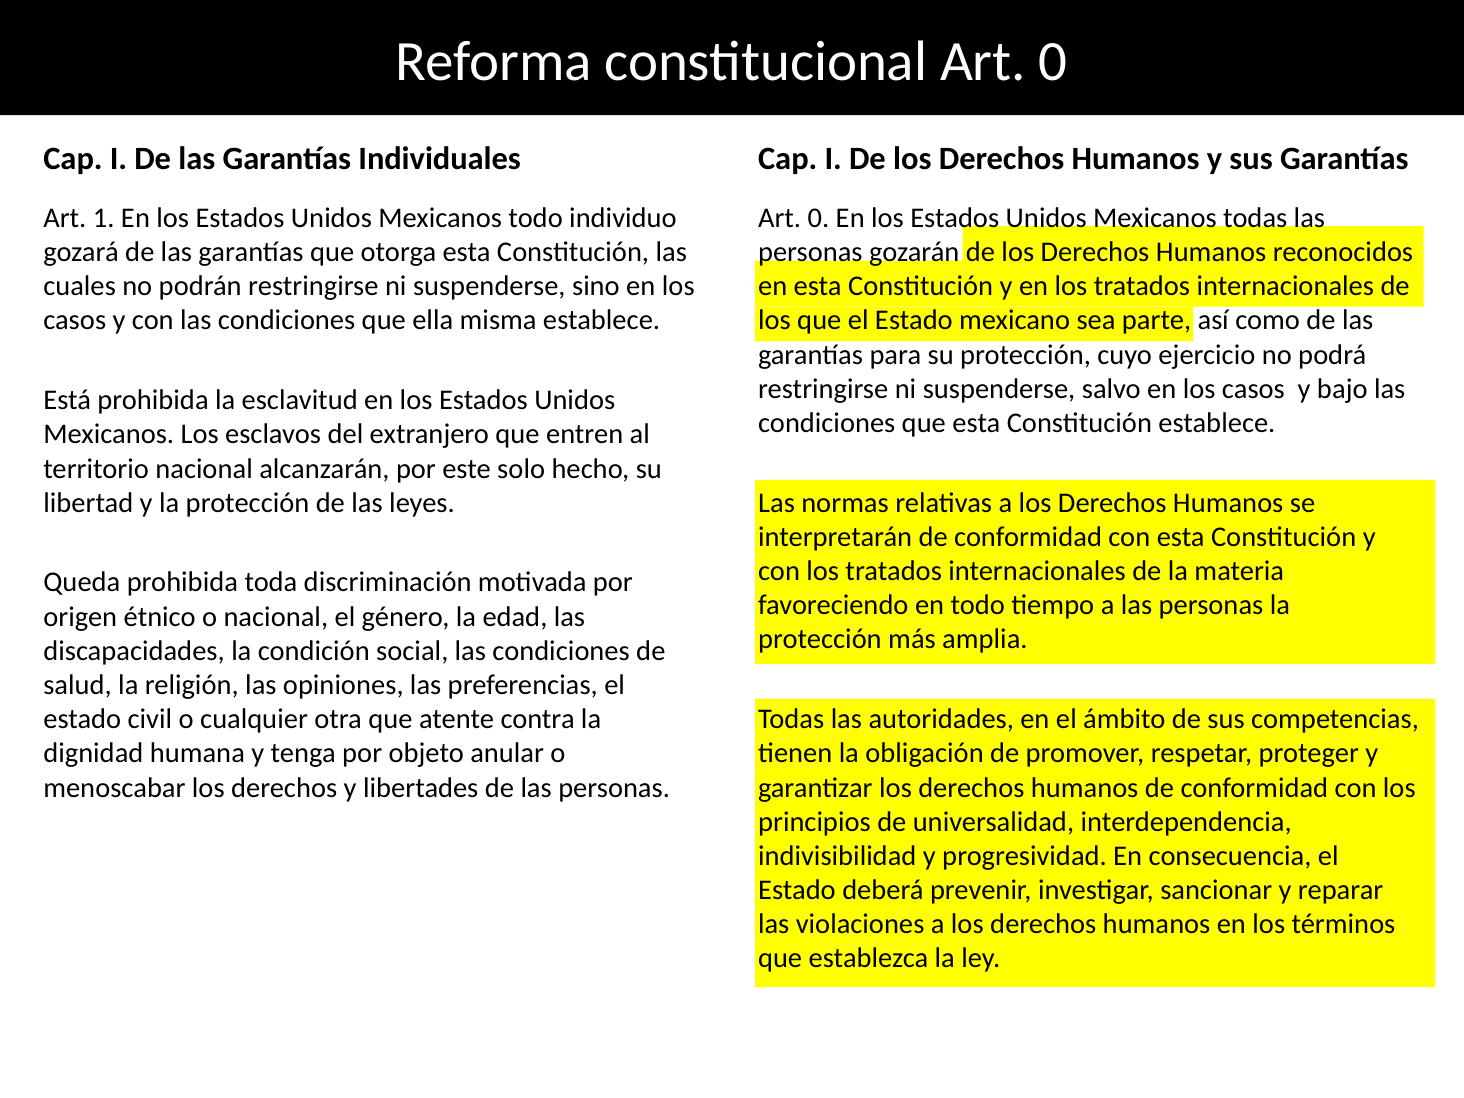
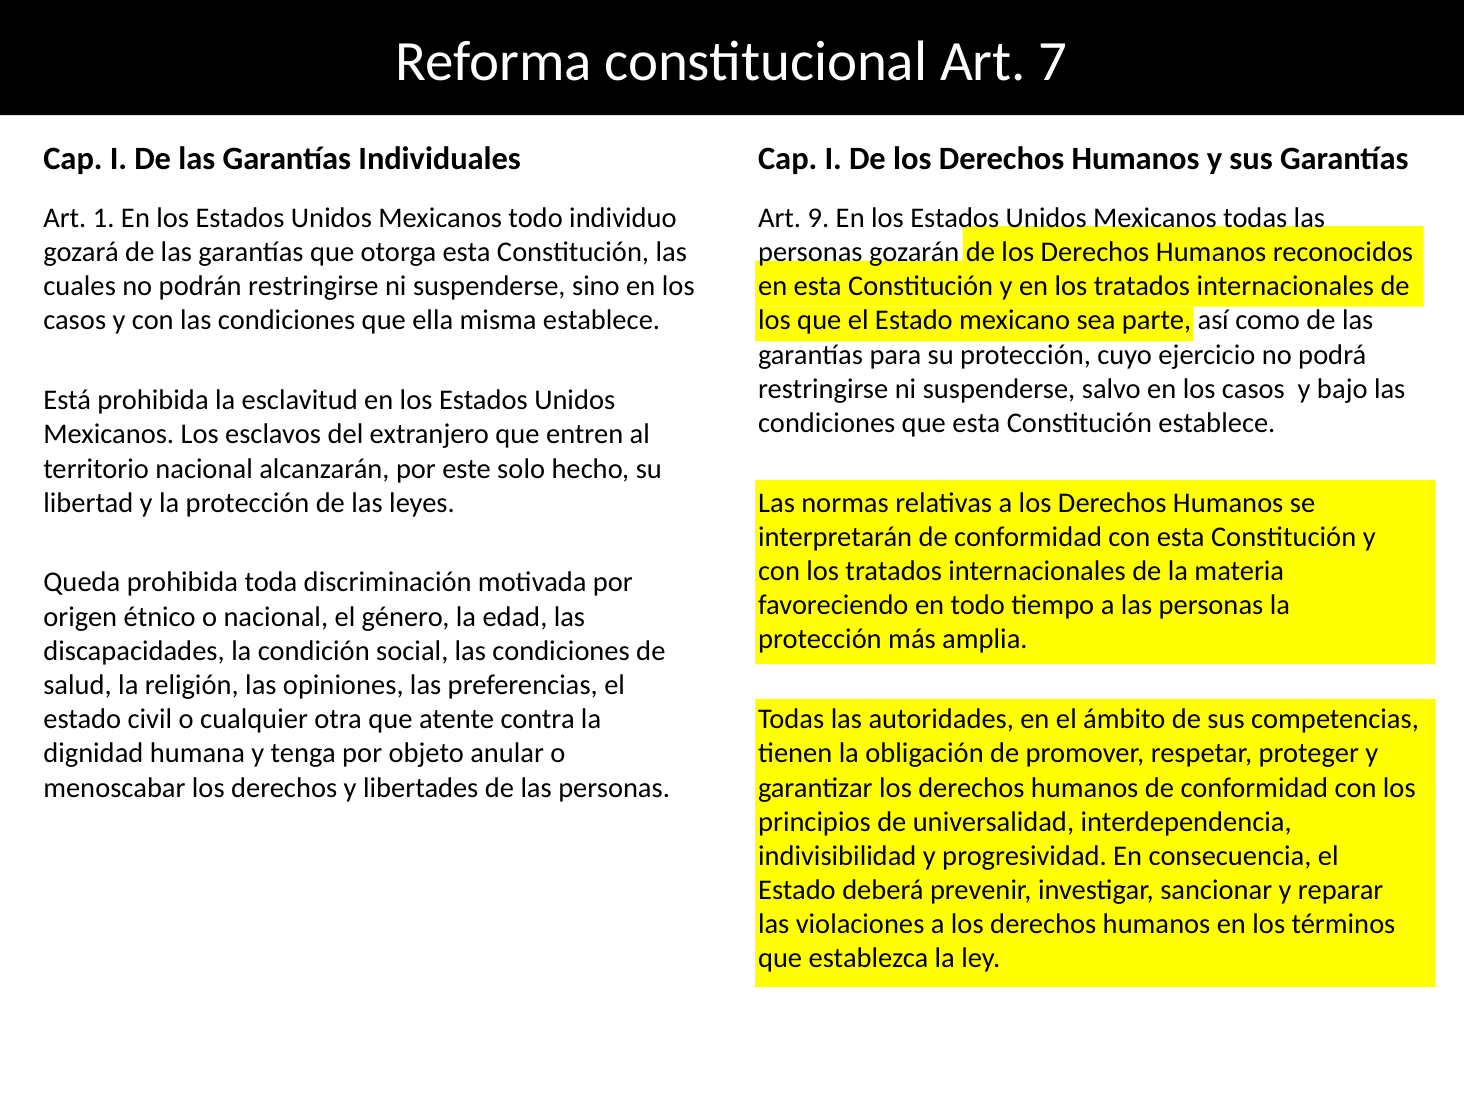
constitucional Art 0: 0 -> 7
0 at (818, 218): 0 -> 9
